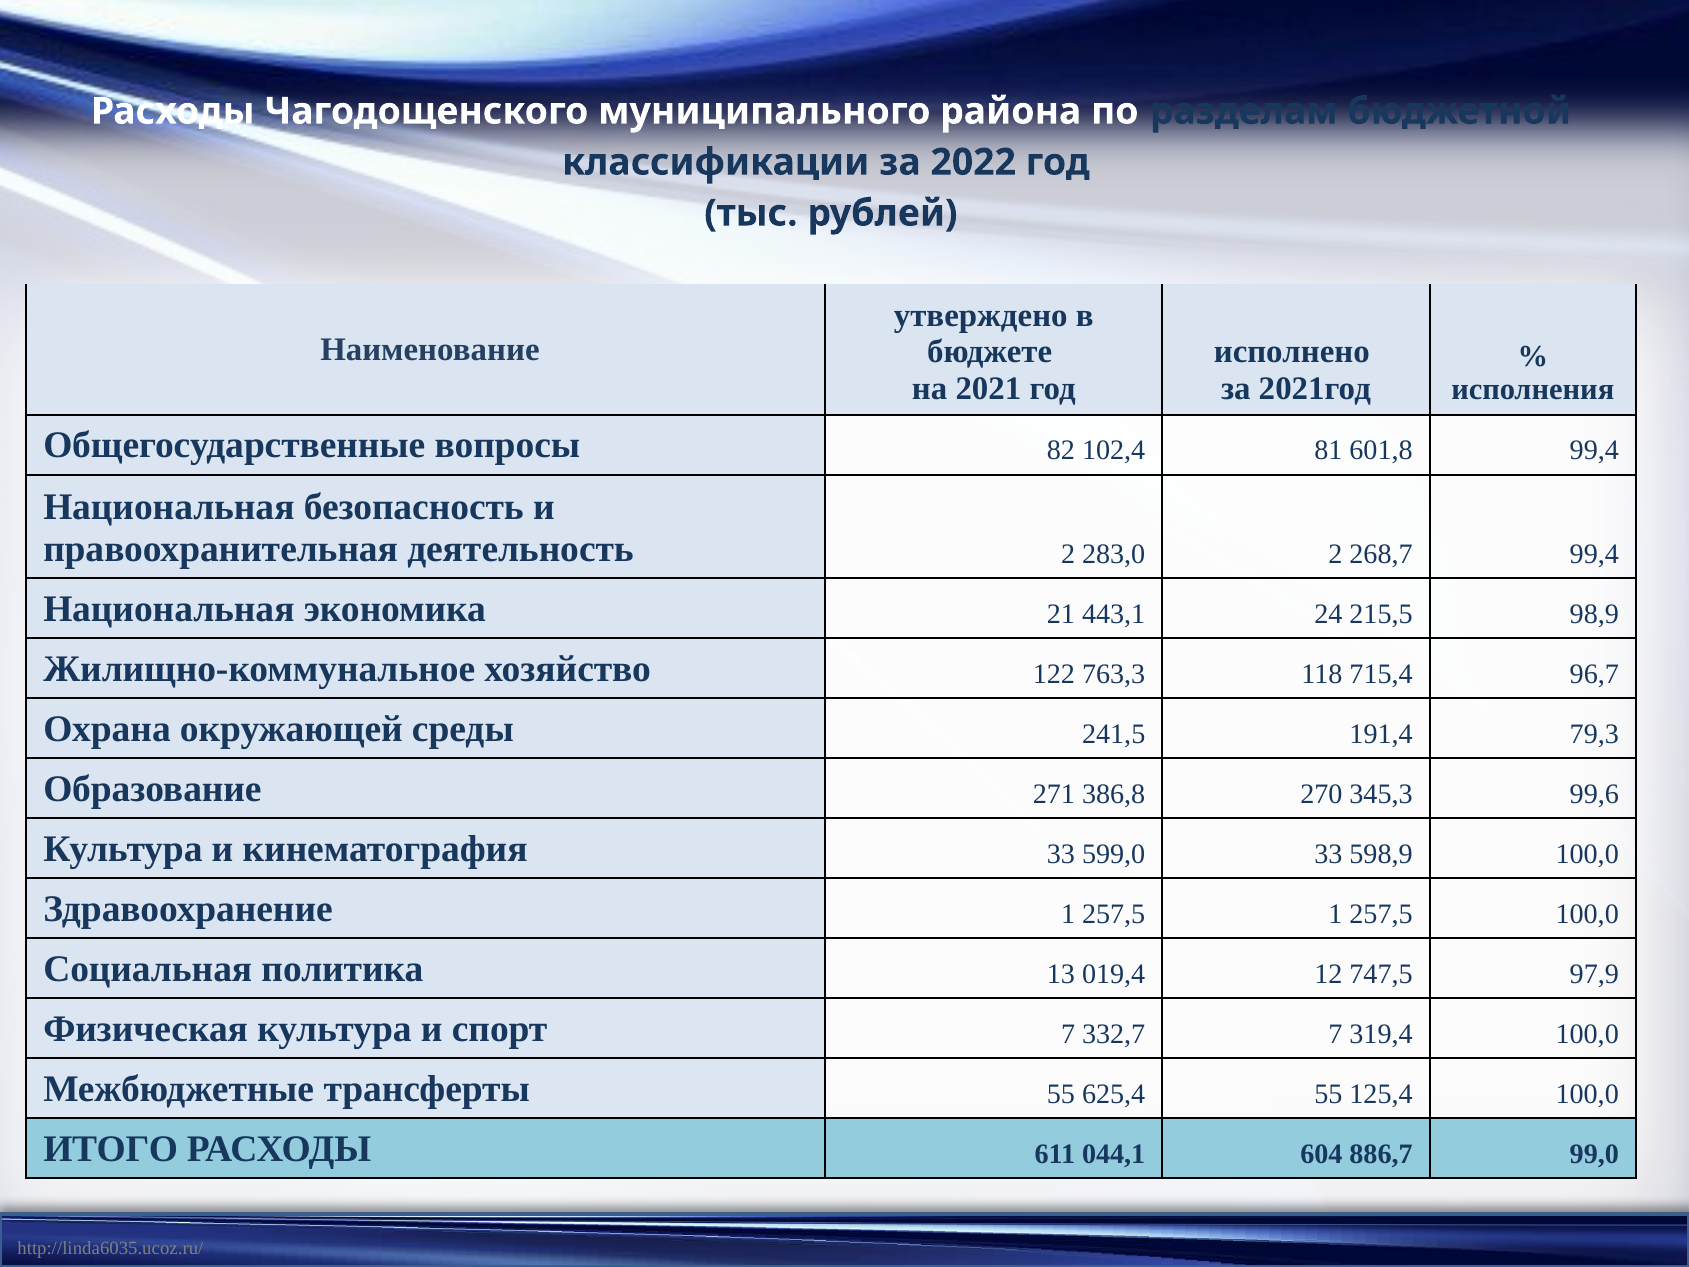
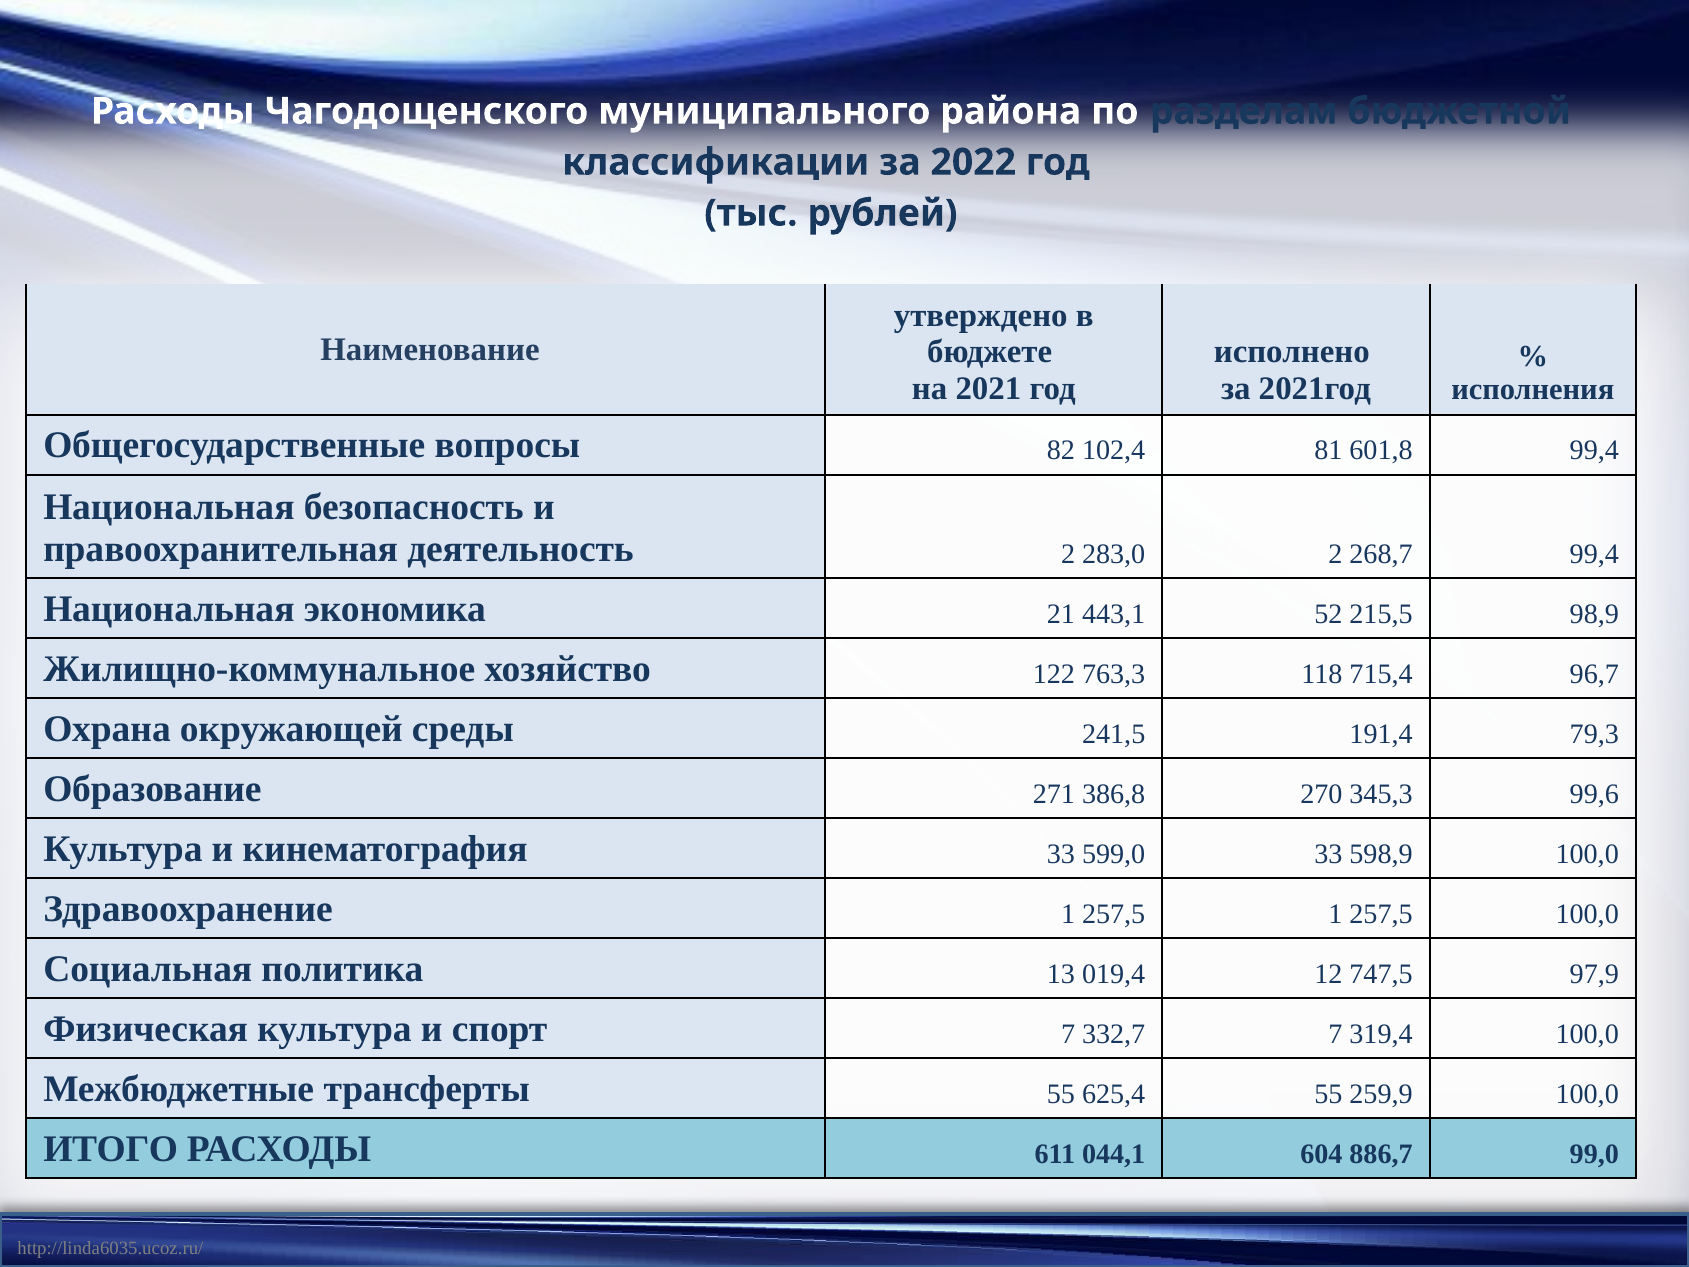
24: 24 -> 52
125,4: 125,4 -> 259,9
